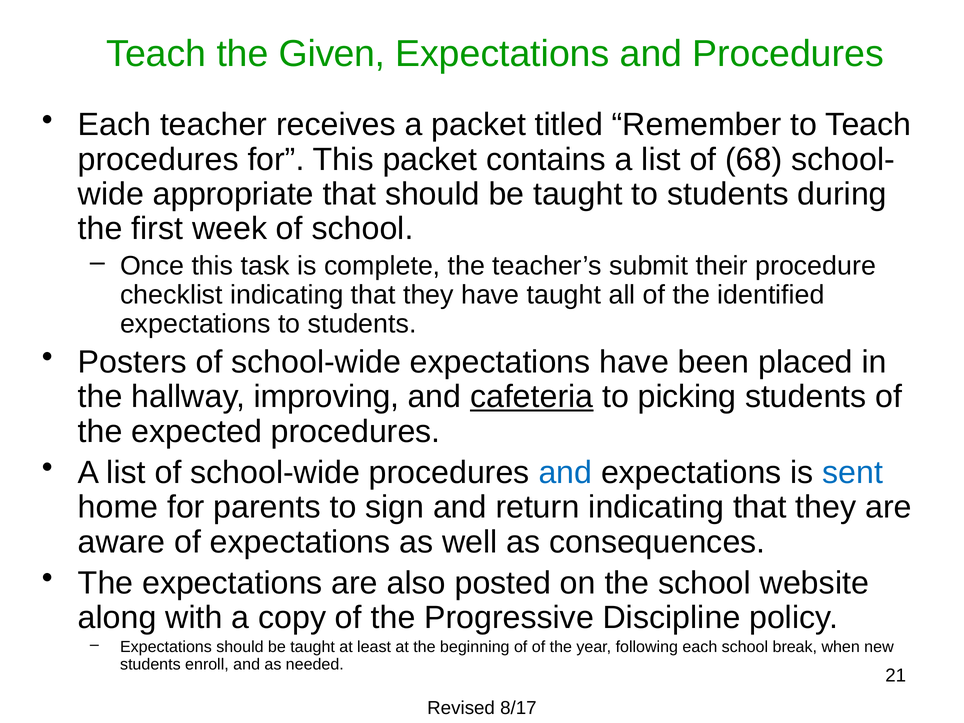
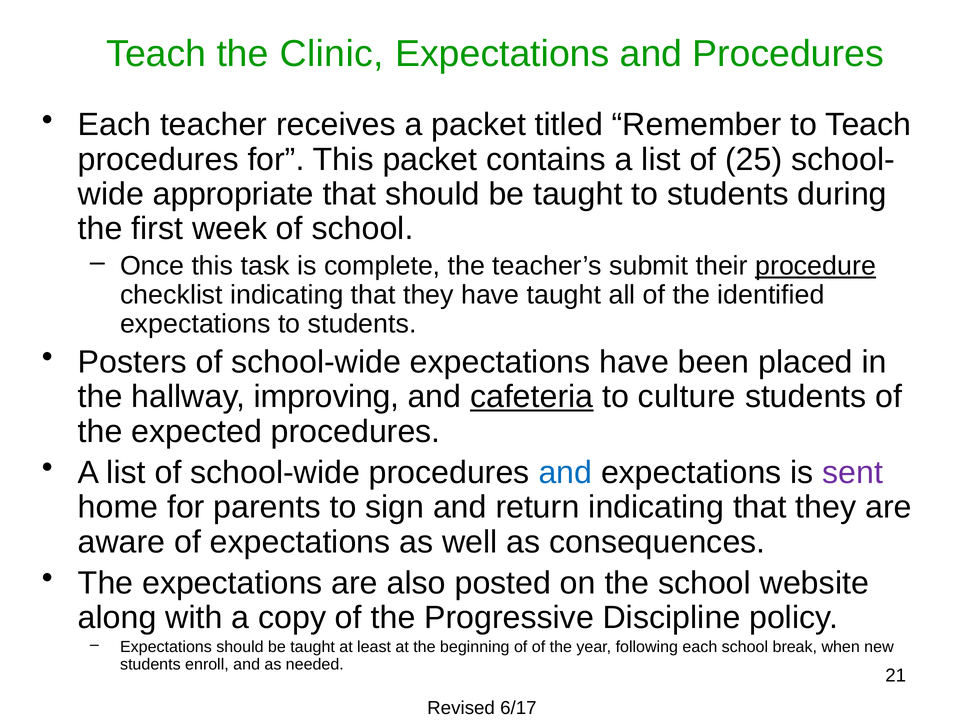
Given: Given -> Clinic
68: 68 -> 25
procedure underline: none -> present
picking: picking -> culture
sent colour: blue -> purple
8/17: 8/17 -> 6/17
